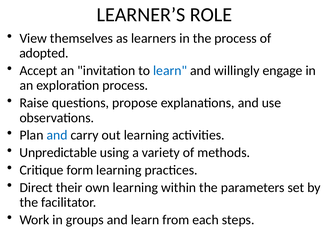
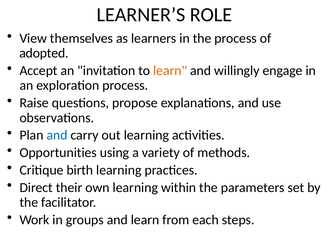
learn at (170, 71) colour: blue -> orange
Unpredictable: Unpredictable -> Opportunities
form: form -> birth
